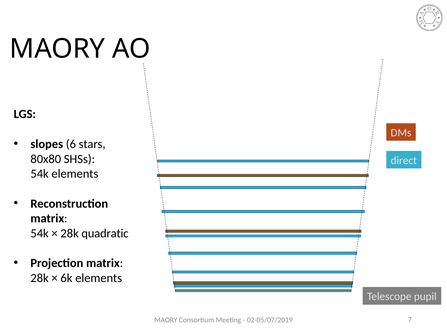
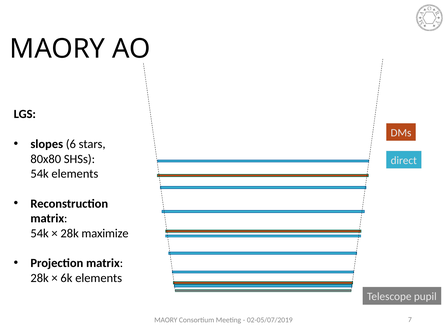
quadratic: quadratic -> maximize
